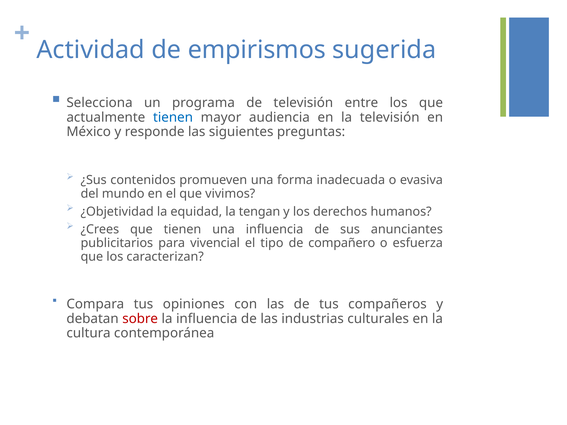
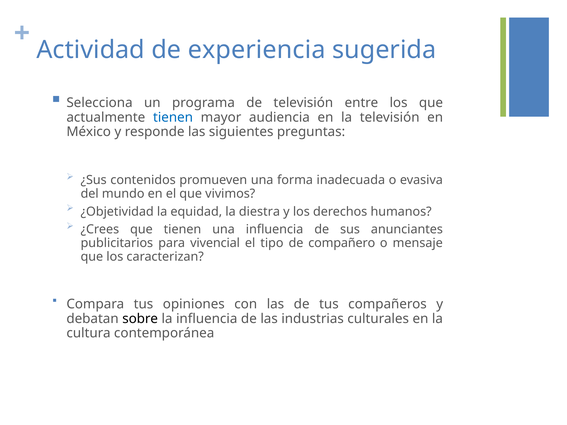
empirismos: empirismos -> experiencia
tengan: tengan -> diestra
esfuerza: esfuerza -> mensaje
sobre colour: red -> black
